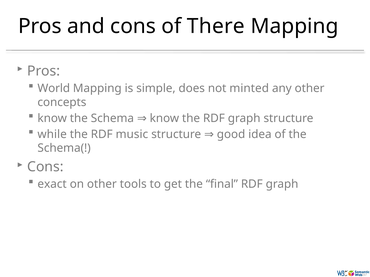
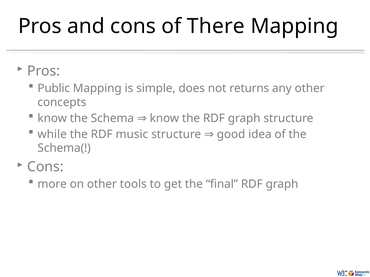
World: World -> Public
minted: minted -> returns
exact: exact -> more
